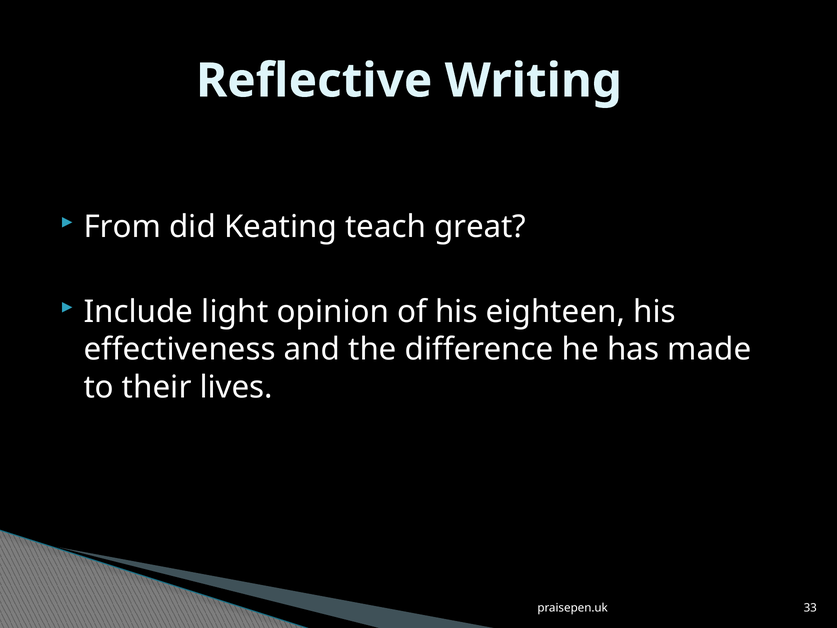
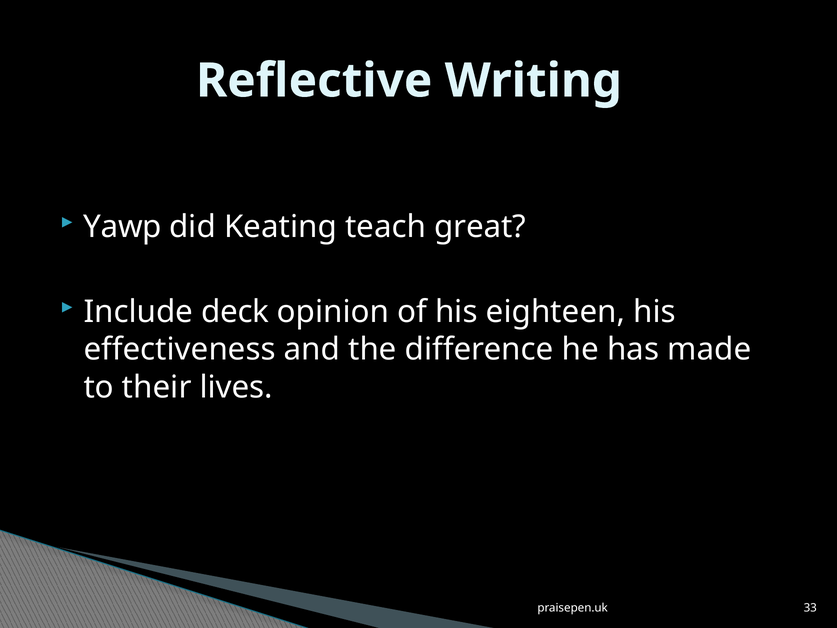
From: From -> Yawp
light: light -> deck
